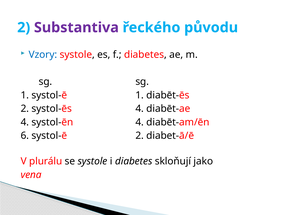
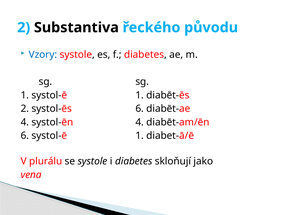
Substantiva colour: purple -> black
systol-ēs 4: 4 -> 6
6 systol-ē 2: 2 -> 1
